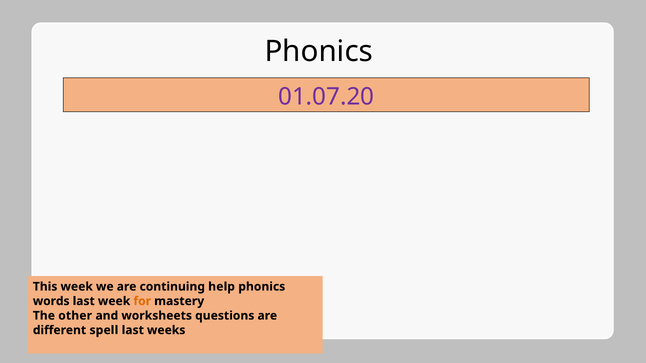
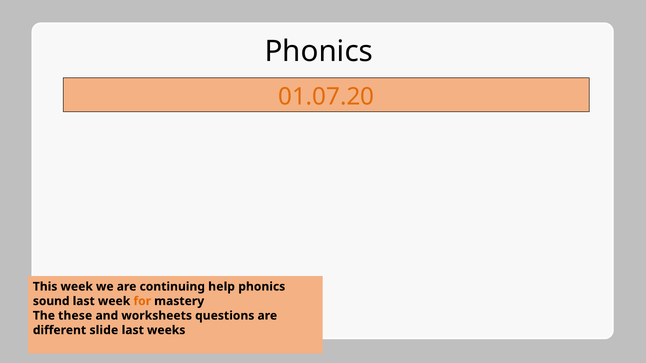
01.07.20 colour: purple -> orange
words: words -> sound
other: other -> these
spell: spell -> slide
